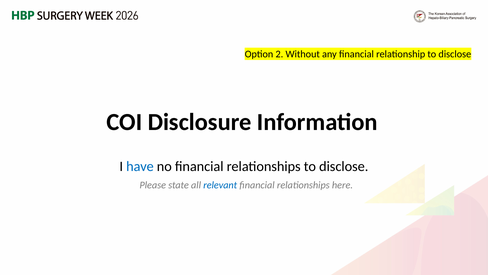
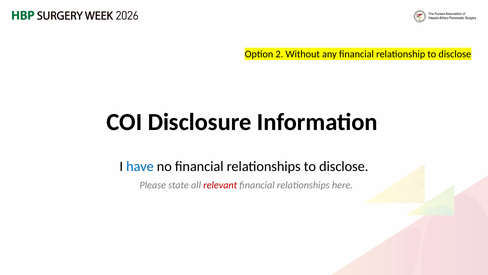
relevant colour: blue -> red
